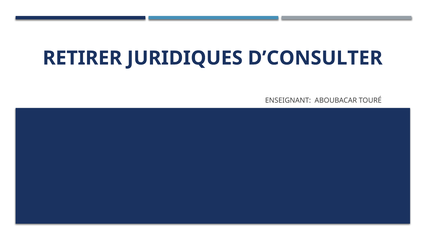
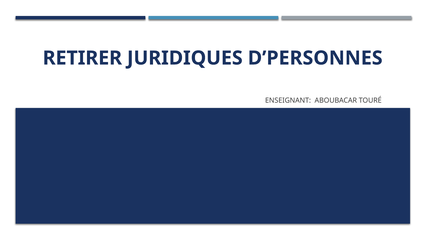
D’CONSULTER: D’CONSULTER -> D’PERSONNES
